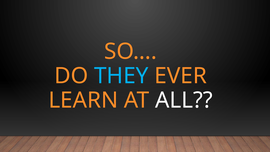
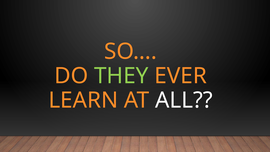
THEY colour: light blue -> light green
